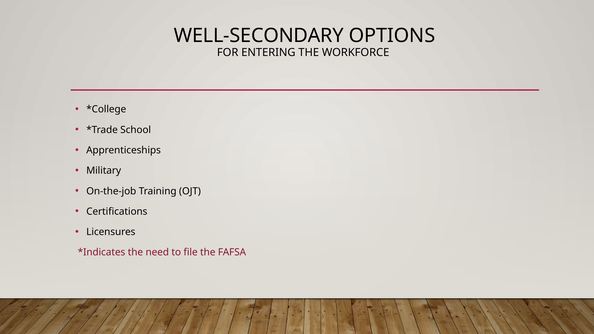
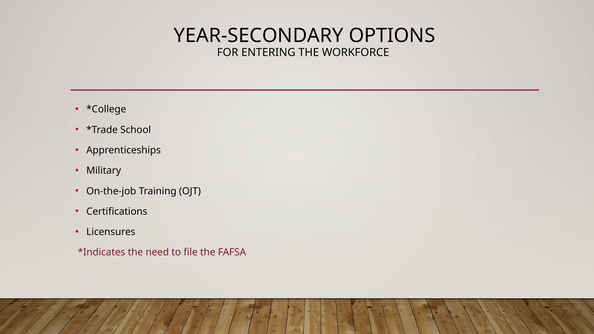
WELL-SECONDARY: WELL-SECONDARY -> YEAR-SECONDARY
